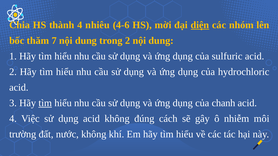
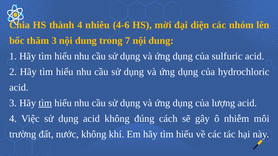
diện underline: present -> none
thăm 7: 7 -> 3
trong 2: 2 -> 7
chanh: chanh -> lượng
